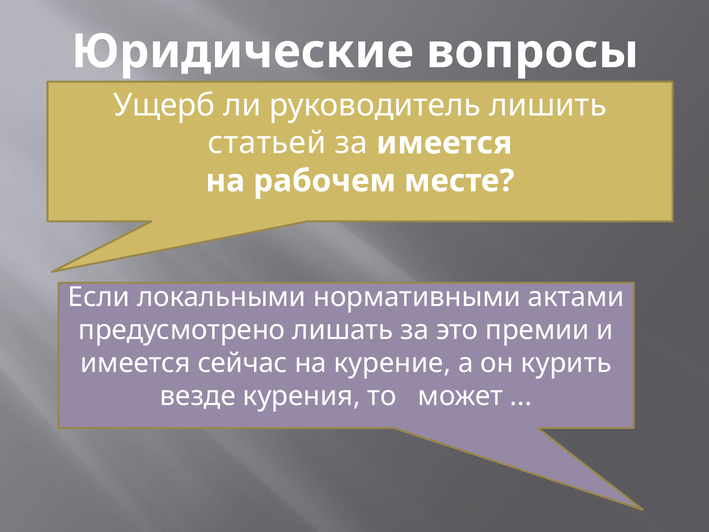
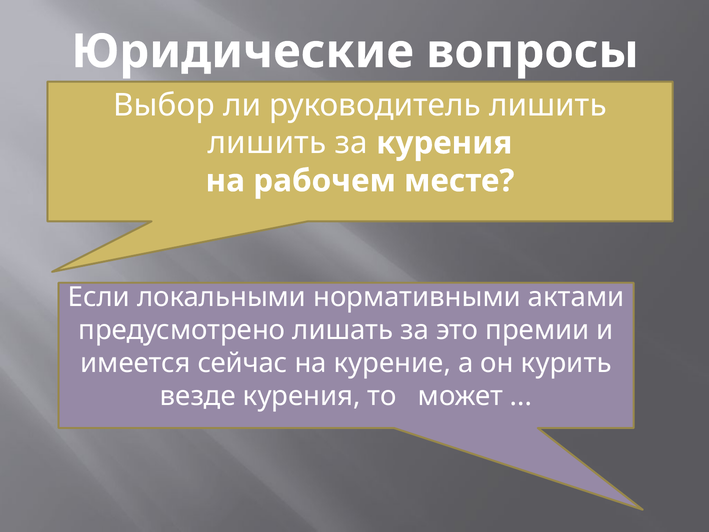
Ущерб: Ущерб -> Выбор
статьей at (267, 143): статьей -> лишить
за имеется: имеется -> курения
